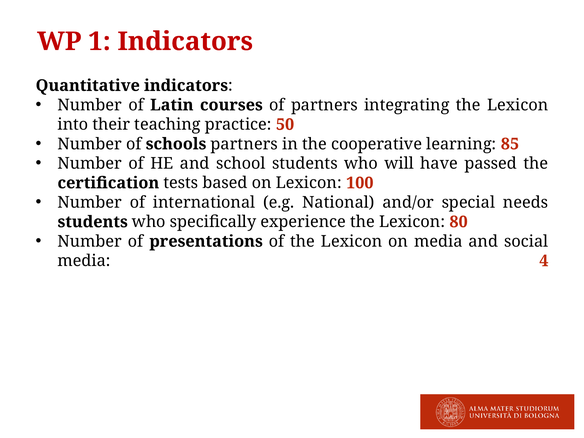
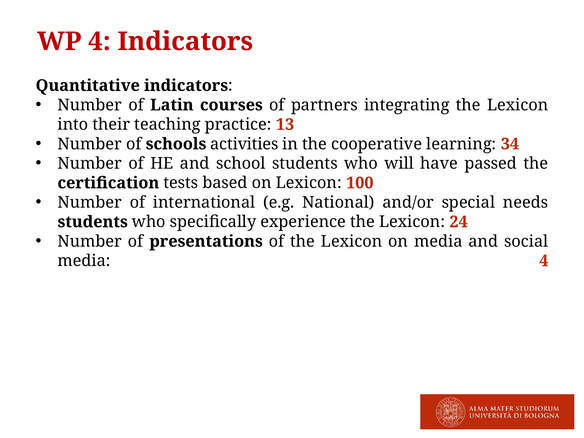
WP 1: 1 -> 4
50: 50 -> 13
schools partners: partners -> activities
85: 85 -> 34
80: 80 -> 24
